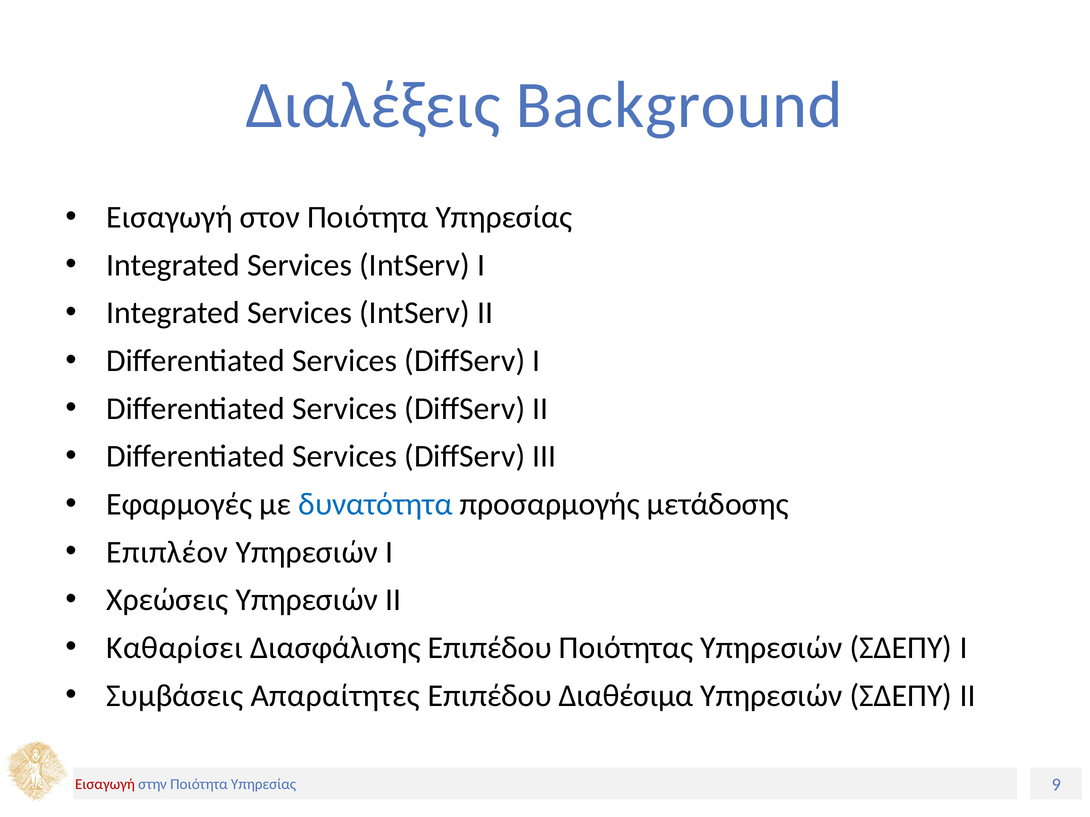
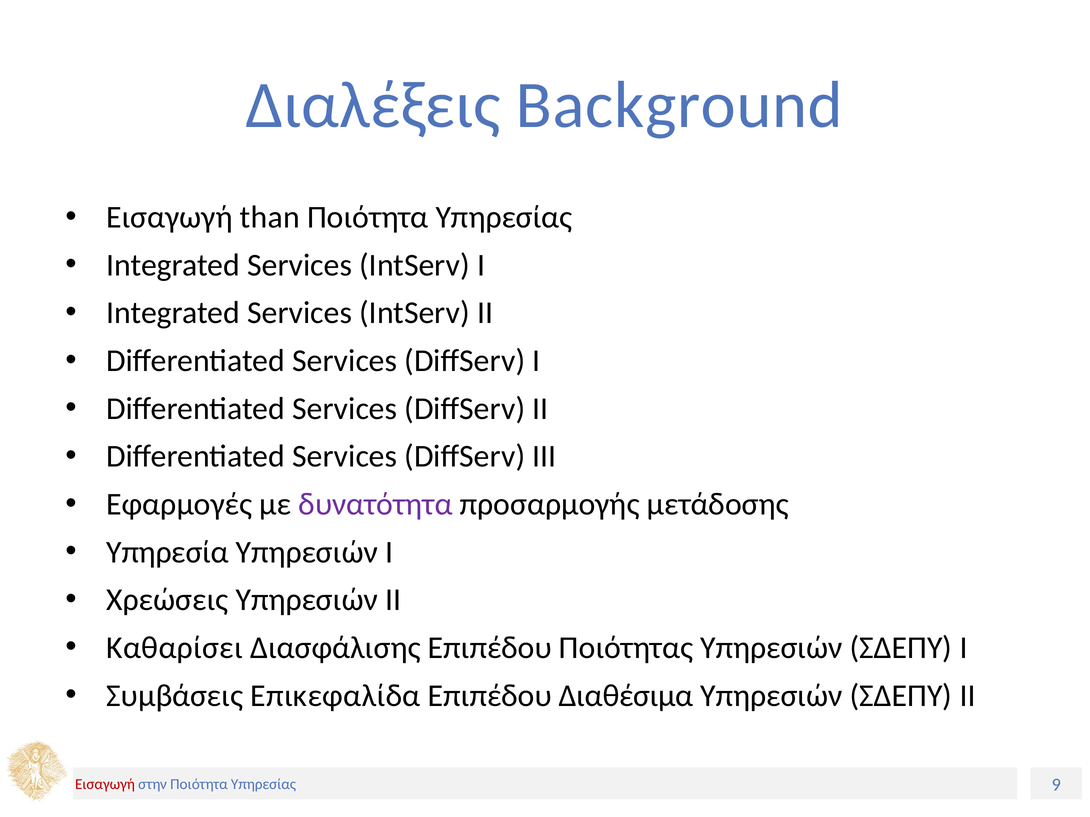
στον: στον -> than
δυνατότητα colour: blue -> purple
Επιπλέον: Επιπλέον -> Υπηρεσία
Απαραίτητες: Απαραίτητες -> Επικεφαλίδα
